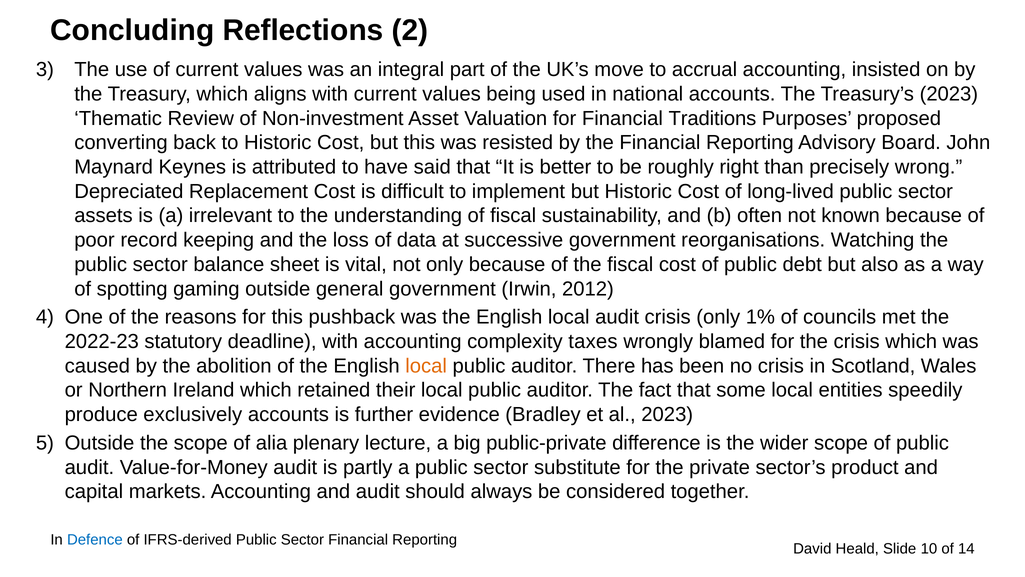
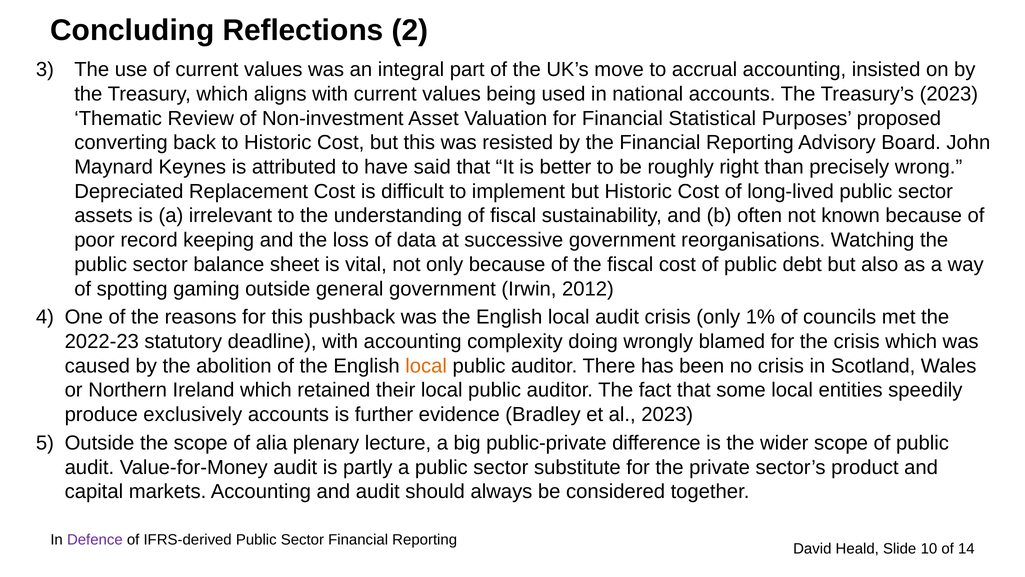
Traditions: Traditions -> Statistical
taxes: taxes -> doing
Defence colour: blue -> purple
